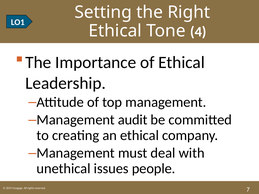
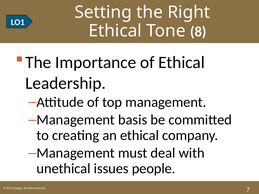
4: 4 -> 8
audit: audit -> basis
